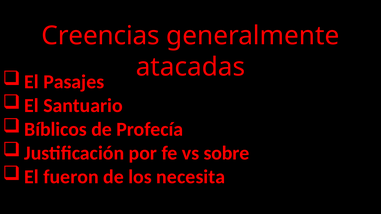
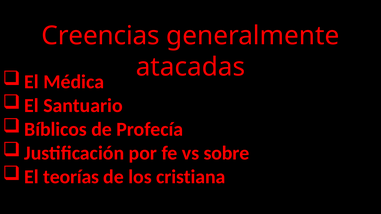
Pasajes: Pasajes -> Médica
fueron: fueron -> teorías
necesita: necesita -> cristiana
